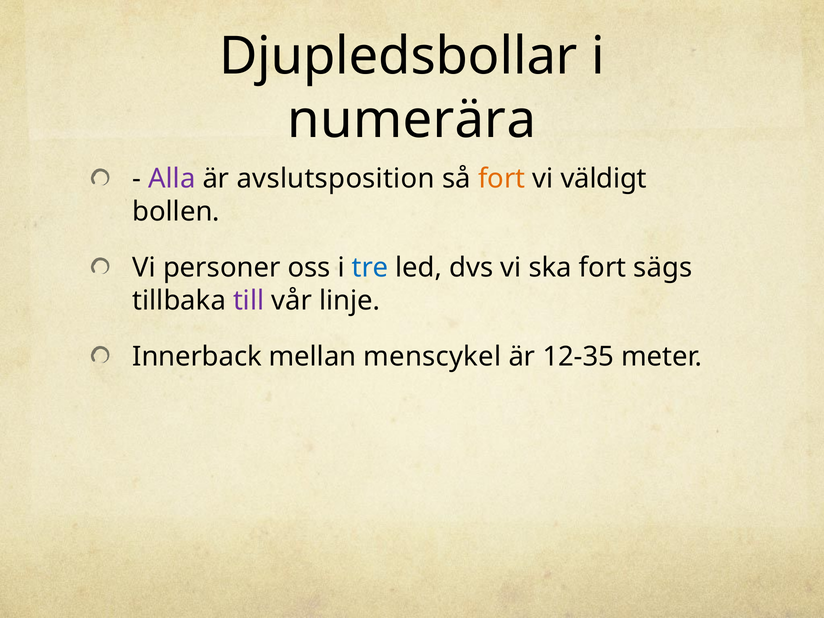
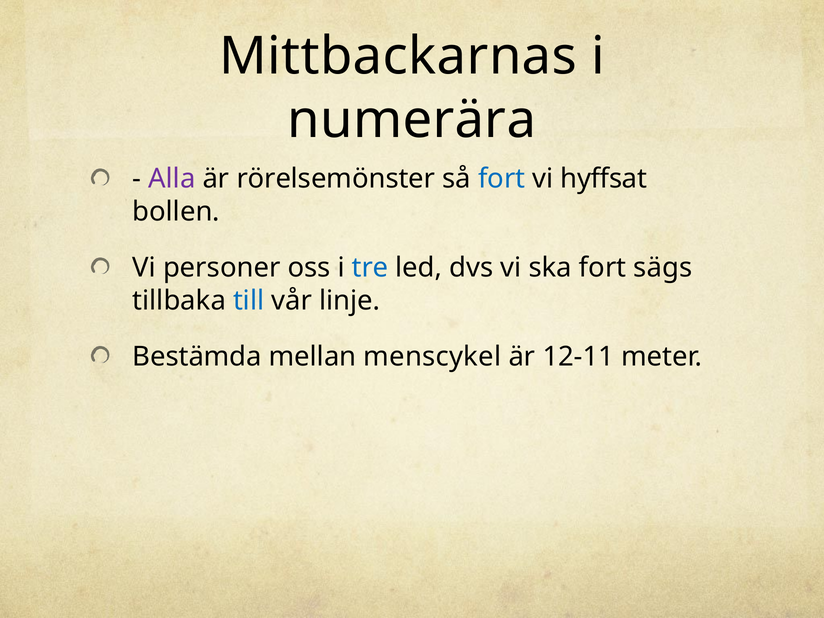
Djupledsbollar: Djupledsbollar -> Mittbackarnas
avslutsposition: avslutsposition -> rörelsemönster
fort at (502, 179) colour: orange -> blue
väldigt: väldigt -> hyffsat
till colour: purple -> blue
Innerback: Innerback -> Bestämda
12-35: 12-35 -> 12-11
